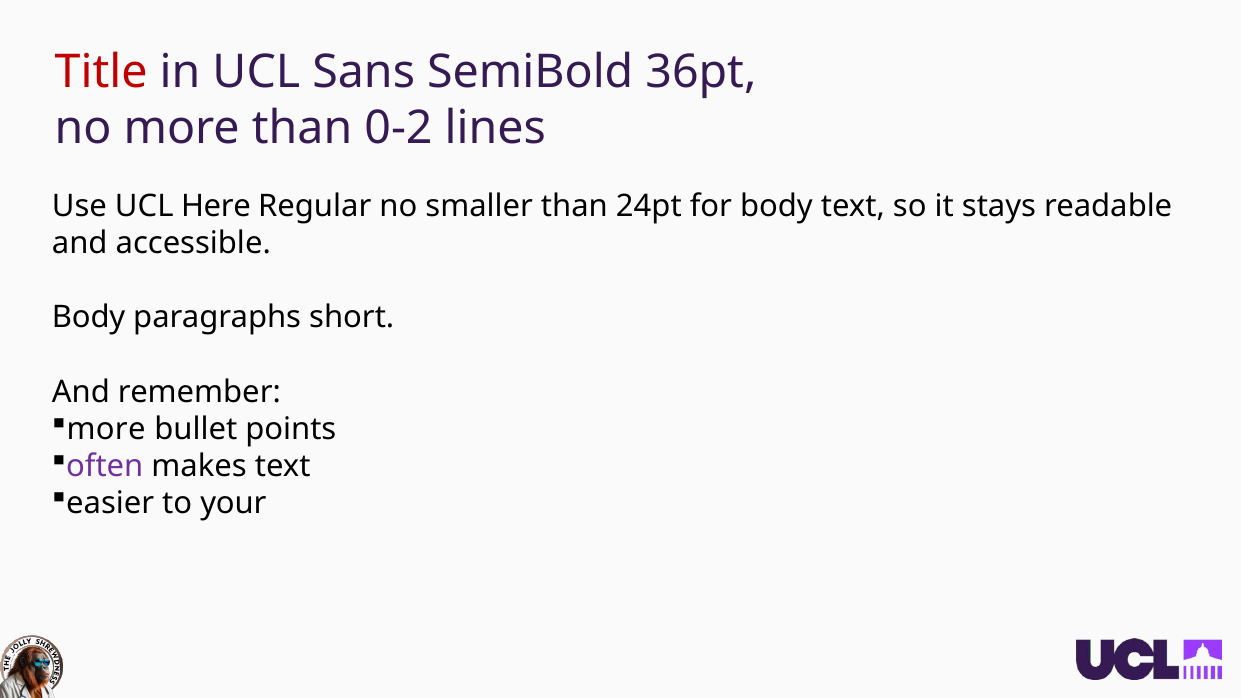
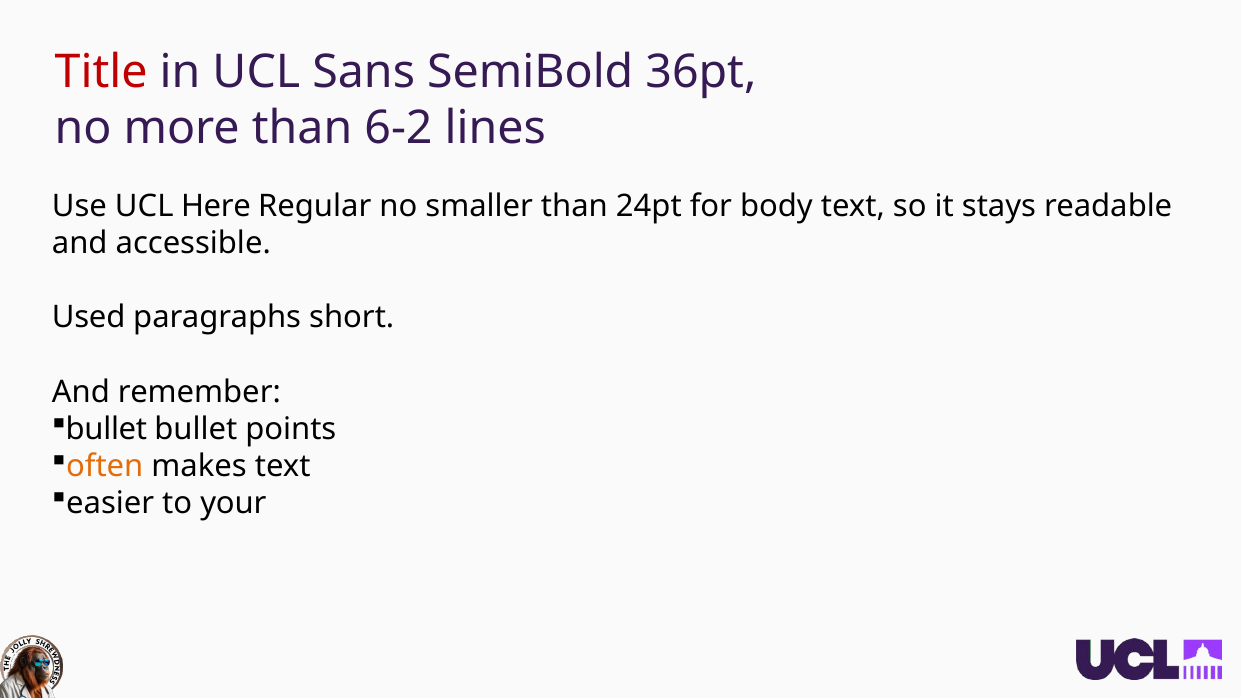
0-2: 0-2 -> 6-2
Body at (89, 318): Body -> Used
more at (106, 429): more -> bullet
often colour: purple -> orange
